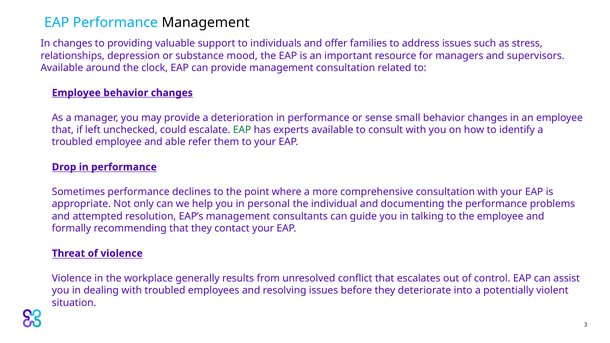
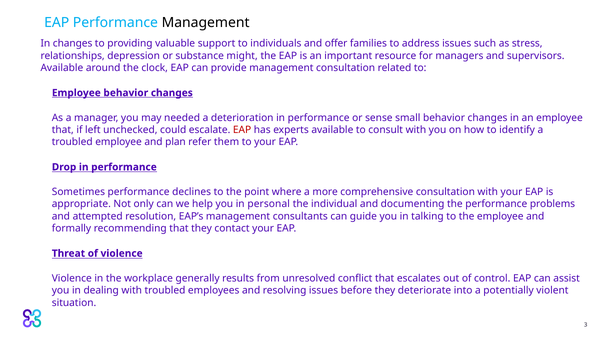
mood: mood -> might
may provide: provide -> needed
EAP at (242, 130) colour: green -> red
able: able -> plan
